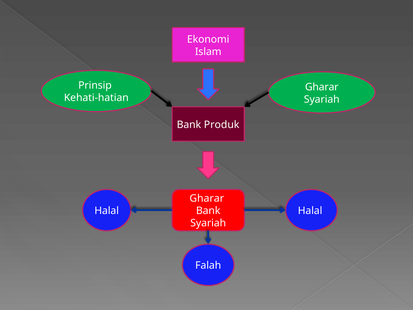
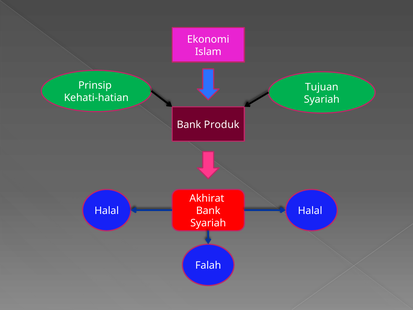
Gharar at (322, 87): Gharar -> Tujuan
Gharar at (207, 198): Gharar -> Akhirat
